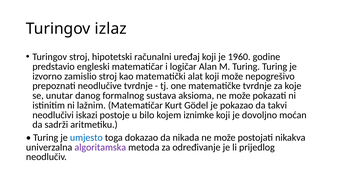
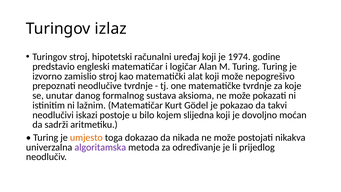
1960: 1960 -> 1974
iznimke: iznimke -> slijedna
umjesto colour: blue -> orange
